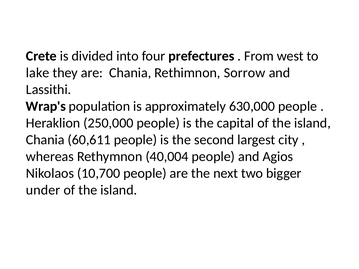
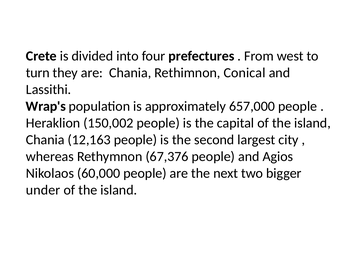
lake: lake -> turn
Sorrow: Sorrow -> Conical
630,000: 630,000 -> 657,000
250,000: 250,000 -> 150,002
60,611: 60,611 -> 12,163
40,004: 40,004 -> 67,376
10,700: 10,700 -> 60,000
